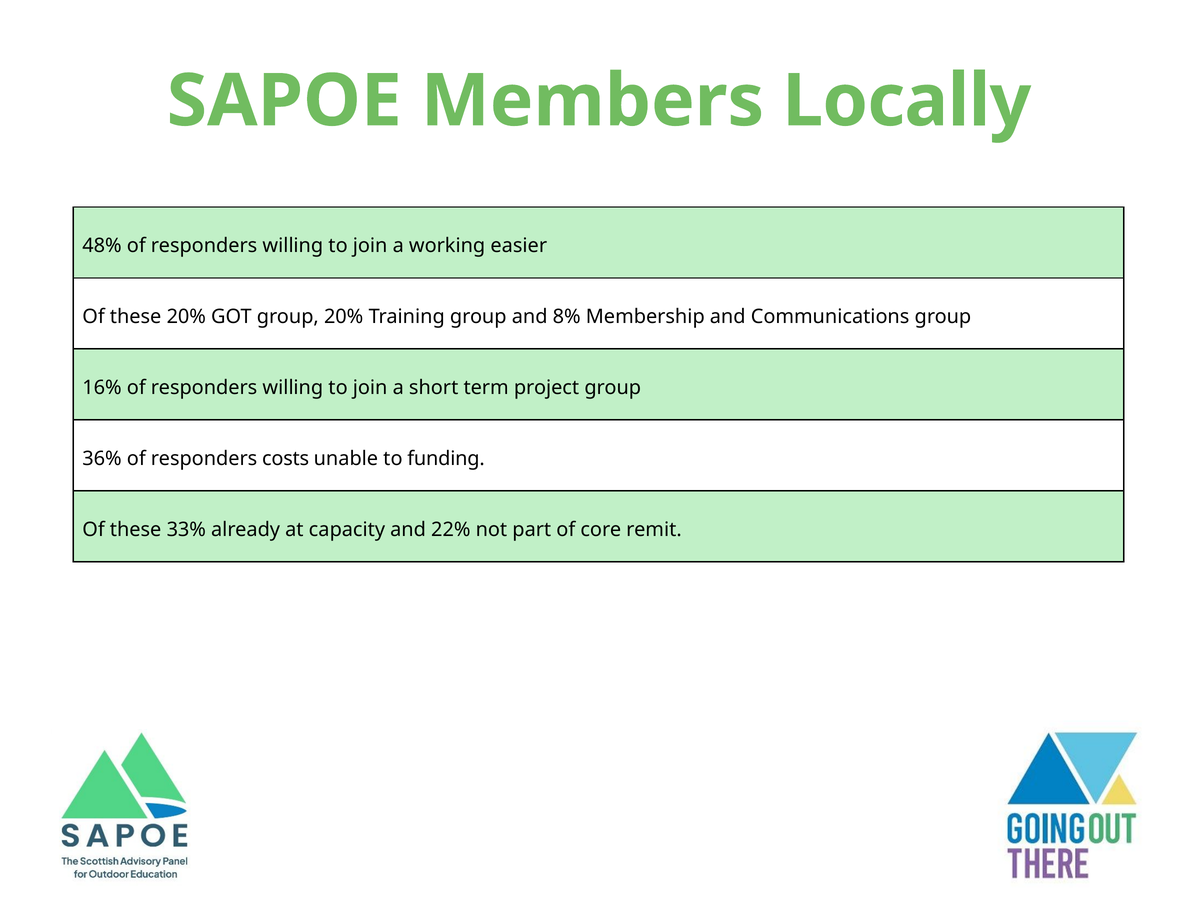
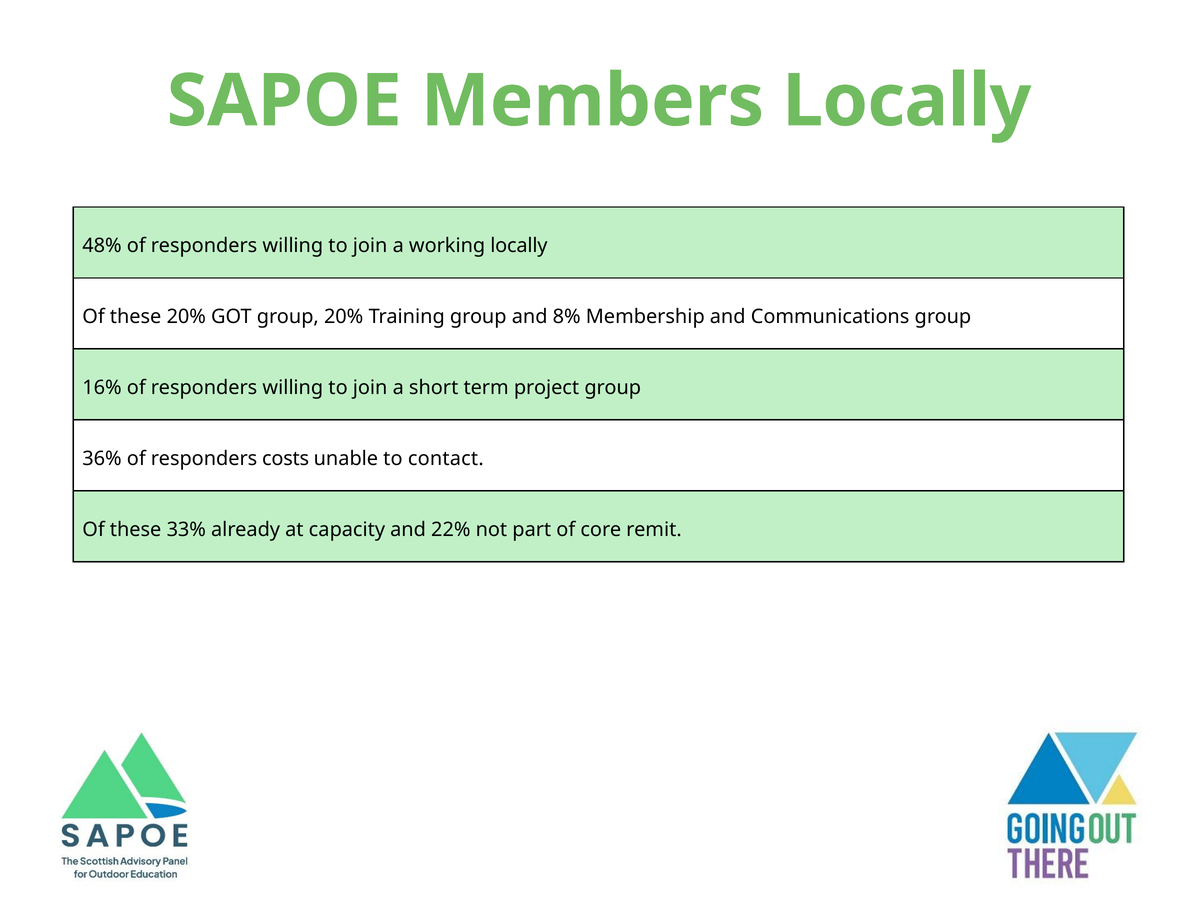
working easier: easier -> locally
funding: funding -> contact
